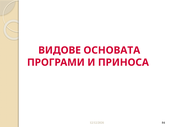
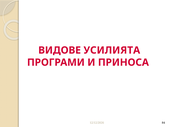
ОСНОВАТА: ОСНОВАТА -> УСИЛИЯТА
